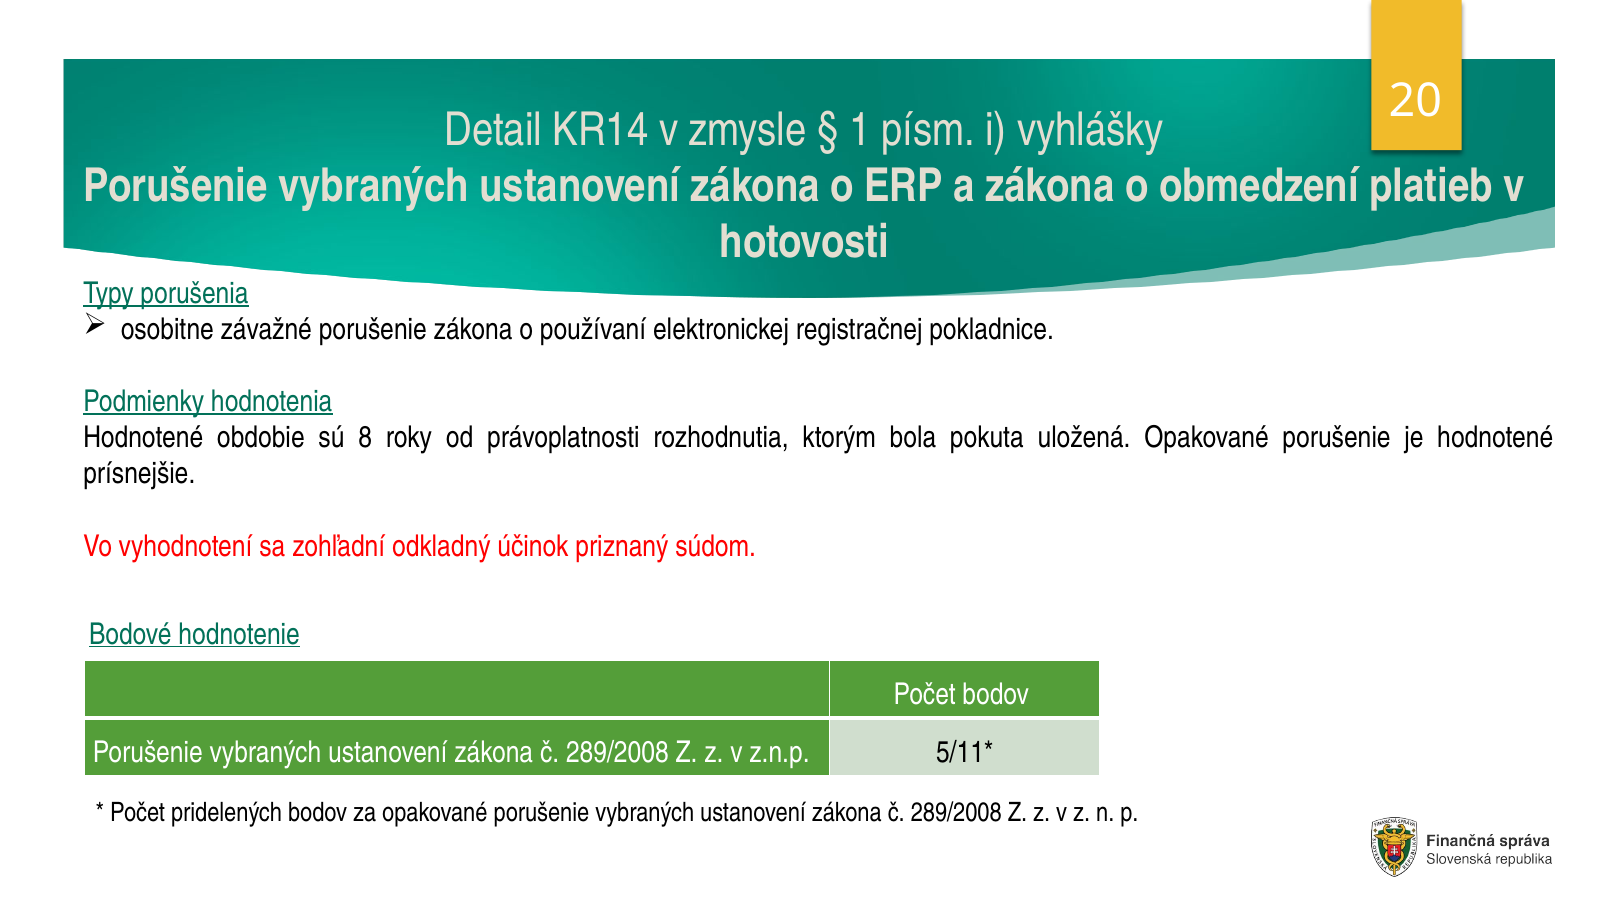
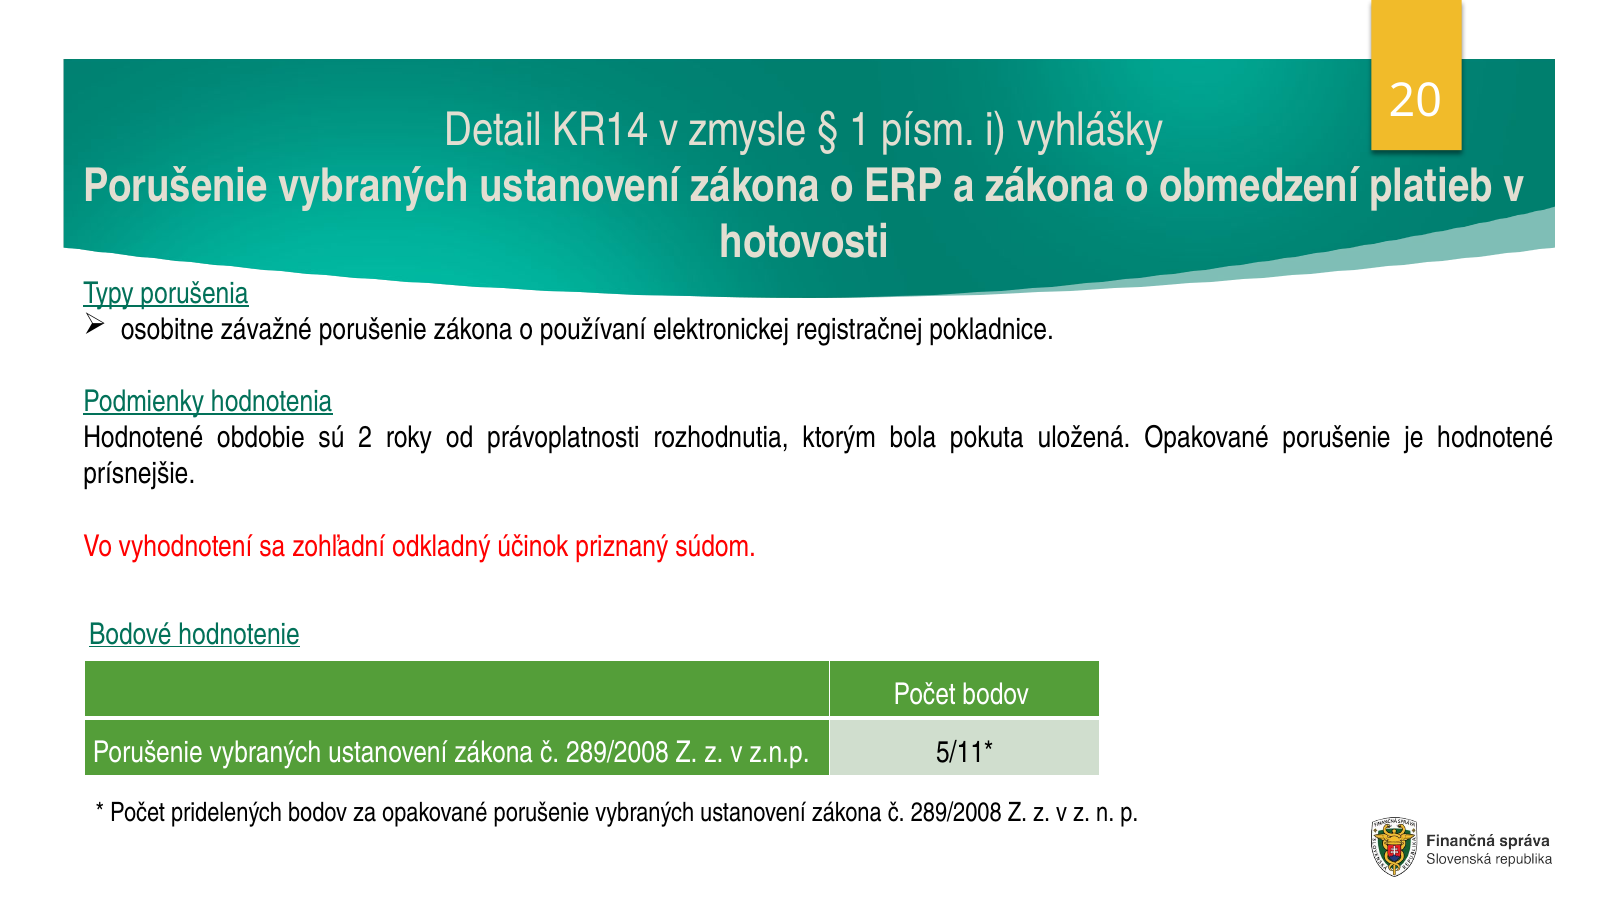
8: 8 -> 2
